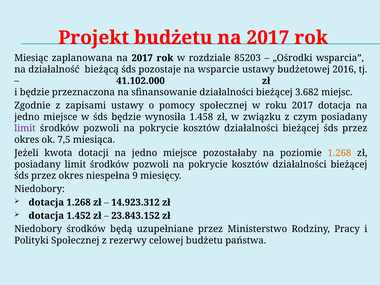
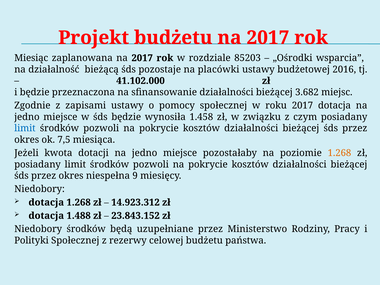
wsparcie: wsparcie -> placówki
limit at (25, 128) colour: purple -> blue
1.452: 1.452 -> 1.488
